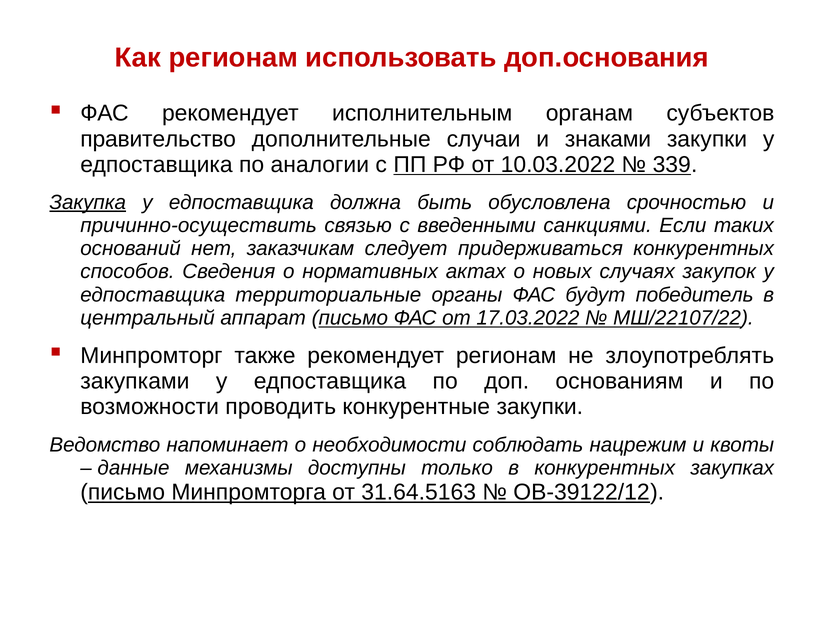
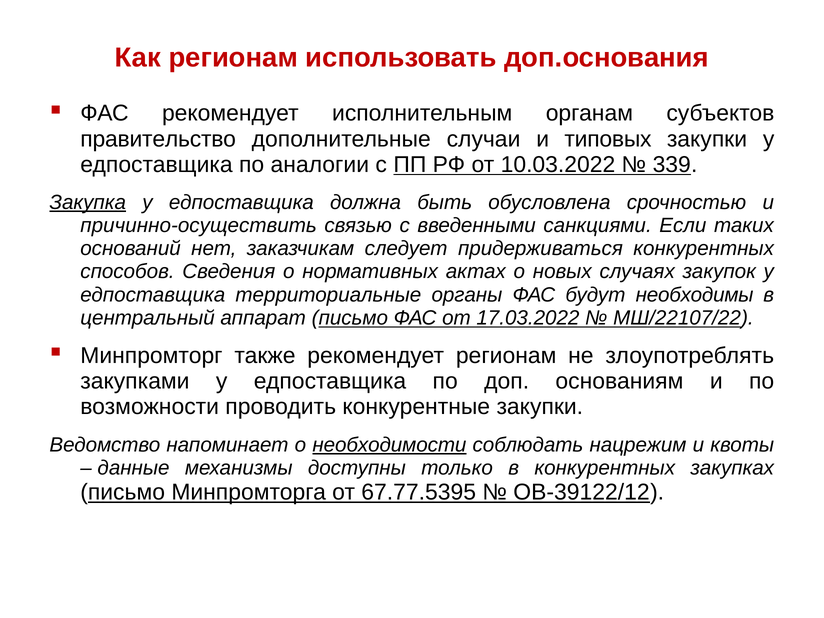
знаками: знаками -> типовых
победитель: победитель -> необходимы
необходимости underline: none -> present
31.64.5163: 31.64.5163 -> 67.77.5395
